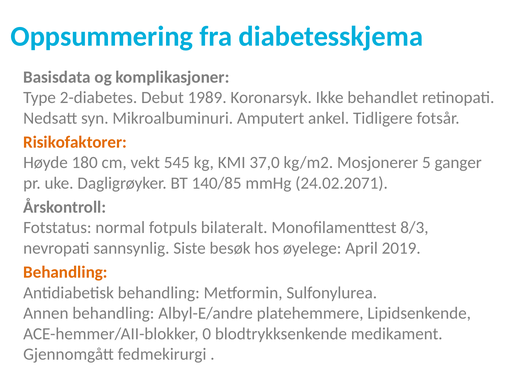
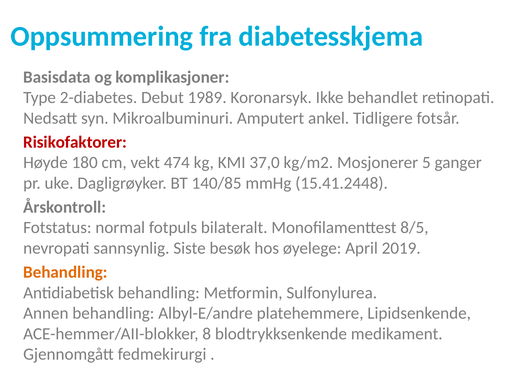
Risikofaktorer colour: orange -> red
545: 545 -> 474
24.02.2071: 24.02.2071 -> 15.41.2448
8/3: 8/3 -> 8/5
0: 0 -> 8
